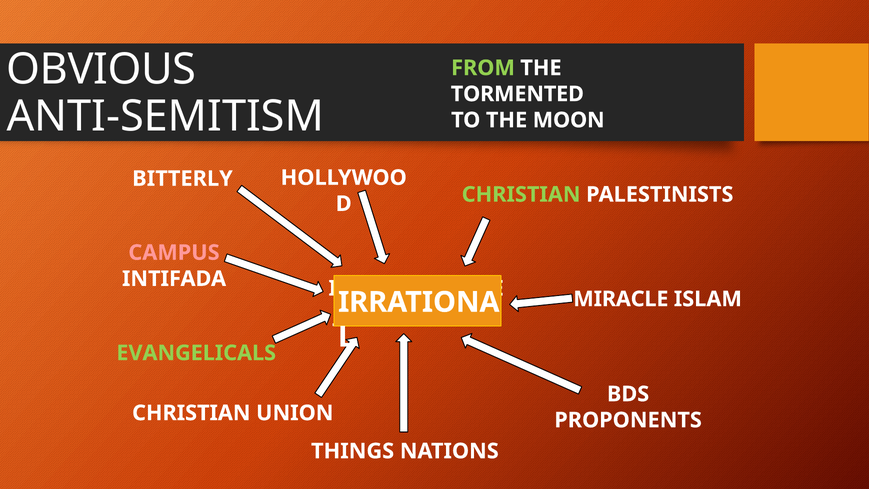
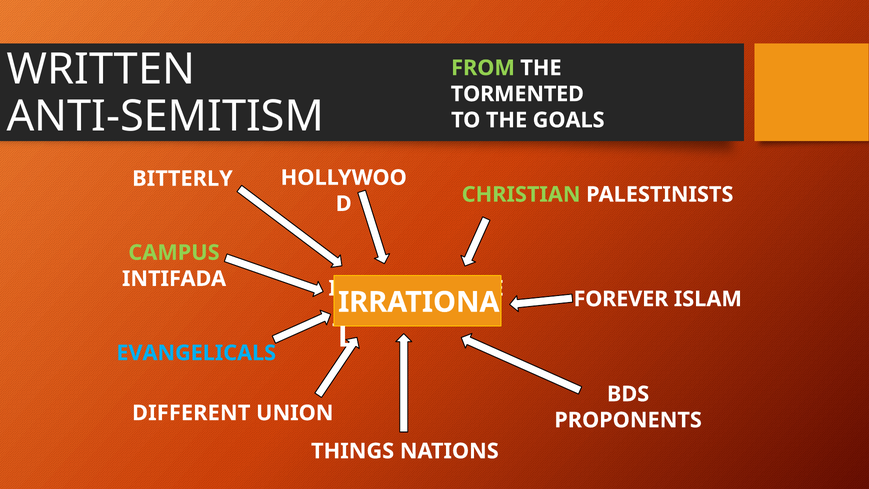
OBVIOUS: OBVIOUS -> WRITTEN
MOON: MOON -> GOALS
CAMPUS colour: pink -> light green
MIRACLE: MIRACLE -> FOREVER
EVANGELICALS colour: light green -> light blue
CHRISTIAN at (191, 413): CHRISTIAN -> DIFFERENT
